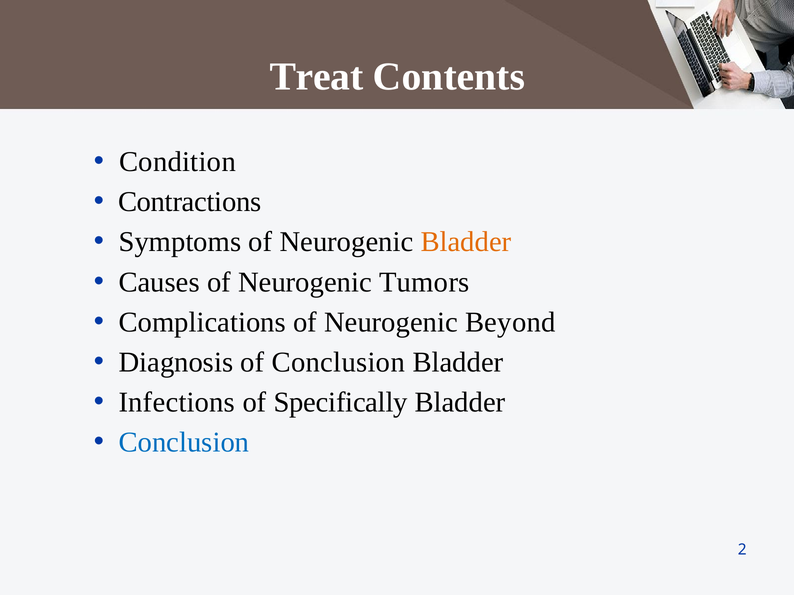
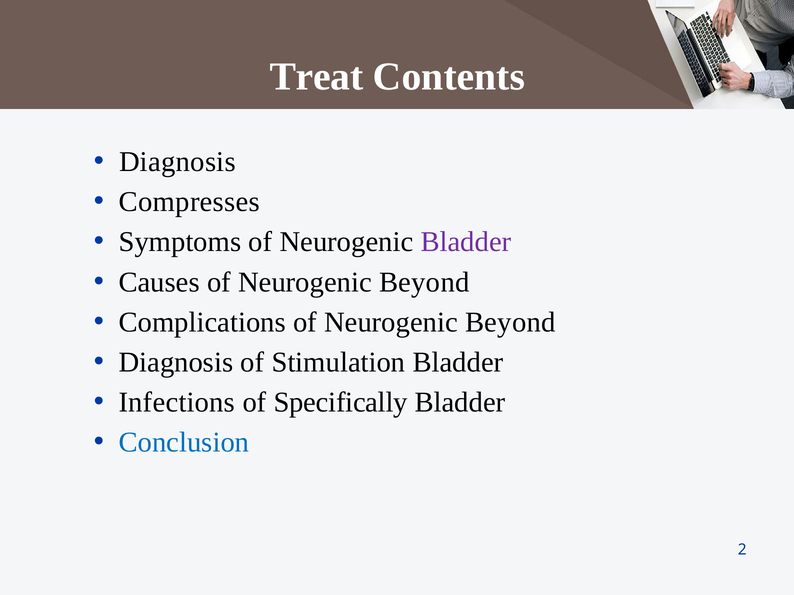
Condition at (177, 162): Condition -> Diagnosis
Contractions: Contractions -> Compresses
Bladder at (466, 242) colour: orange -> purple
Causes of Neurogenic Tumors: Tumors -> Beyond
of Conclusion: Conclusion -> Stimulation
